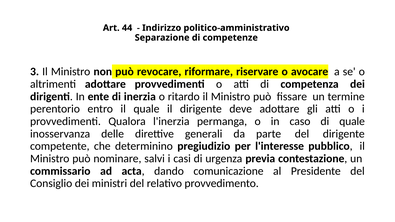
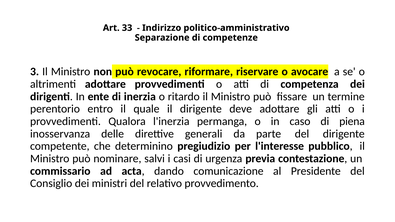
44: 44 -> 33
di quale: quale -> piena
